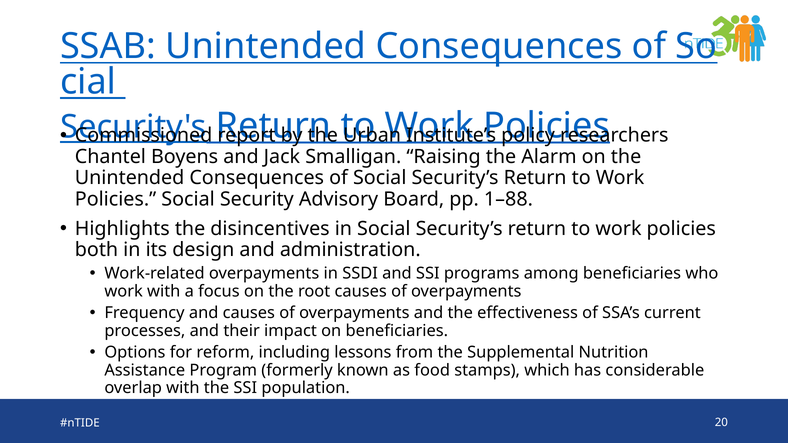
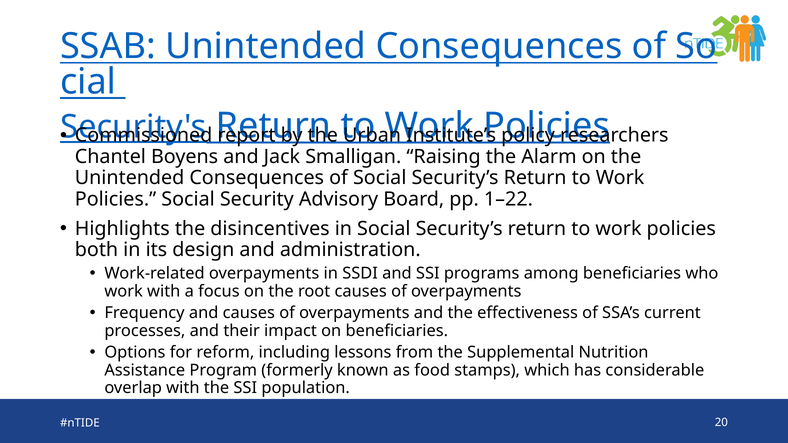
1–88: 1–88 -> 1–22
